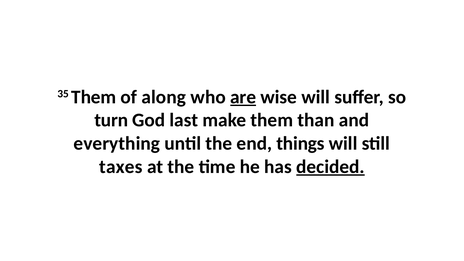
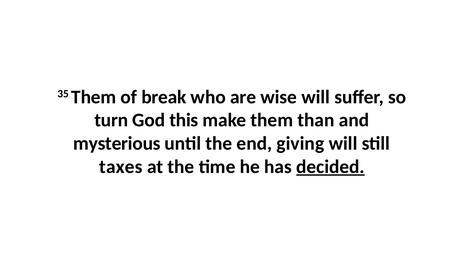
along: along -> break
are underline: present -> none
last: last -> this
everything: everything -> mysterious
things: things -> giving
